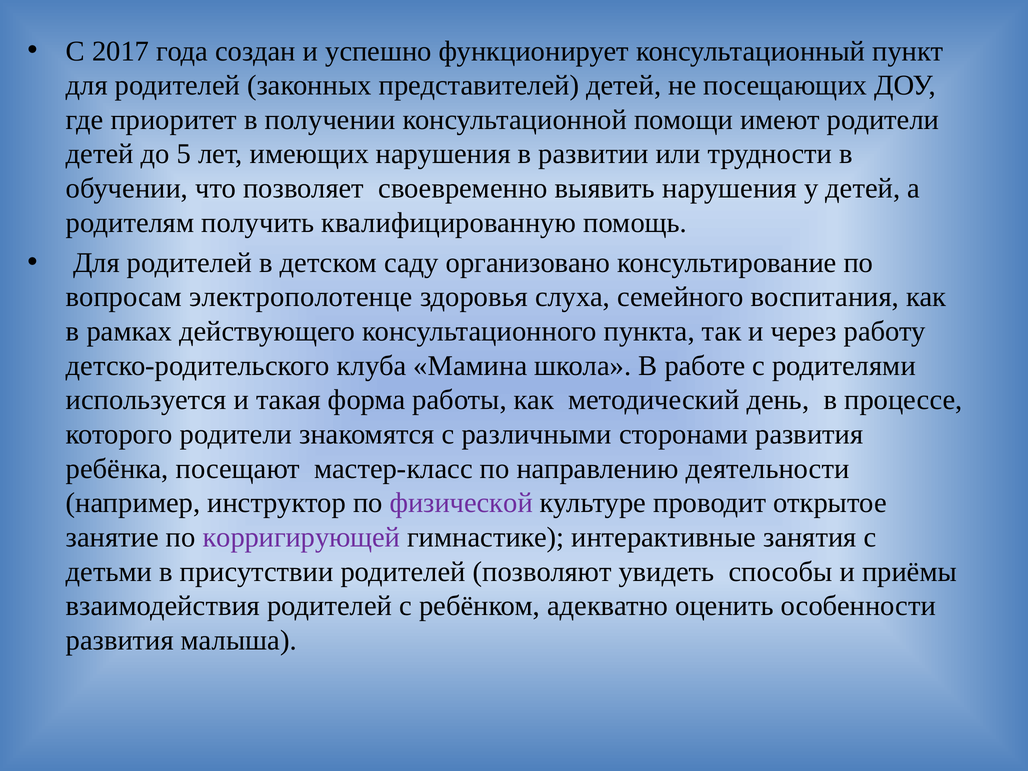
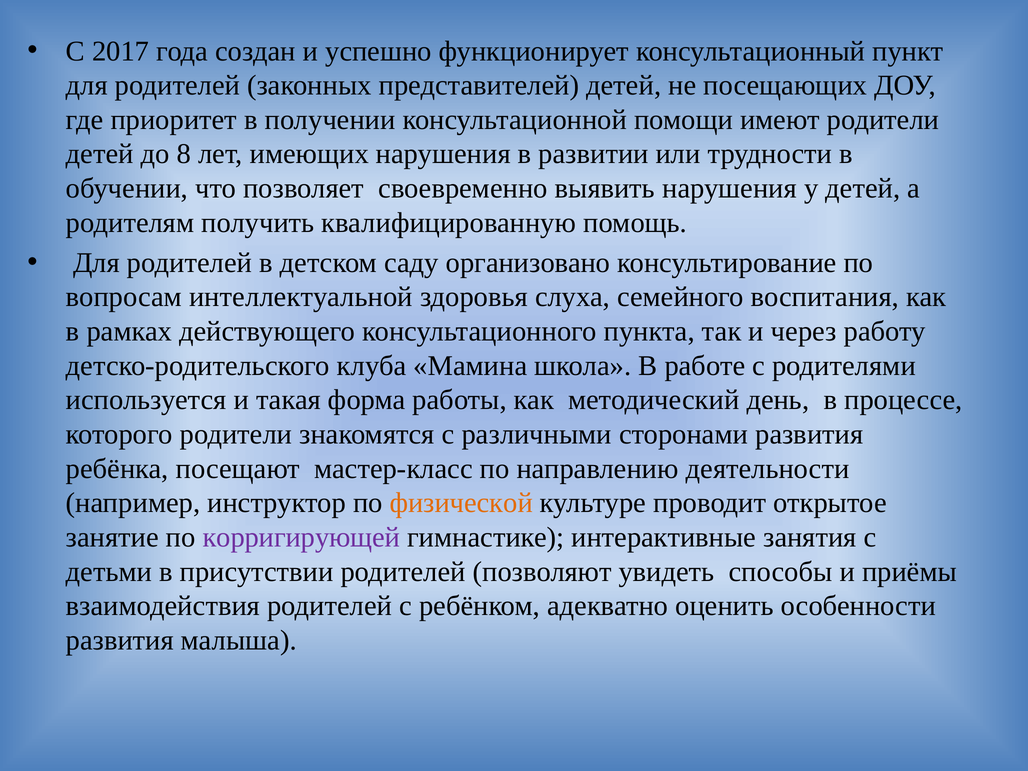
5: 5 -> 8
электрополотенце: электрополотенце -> интеллектуальной
физической colour: purple -> orange
